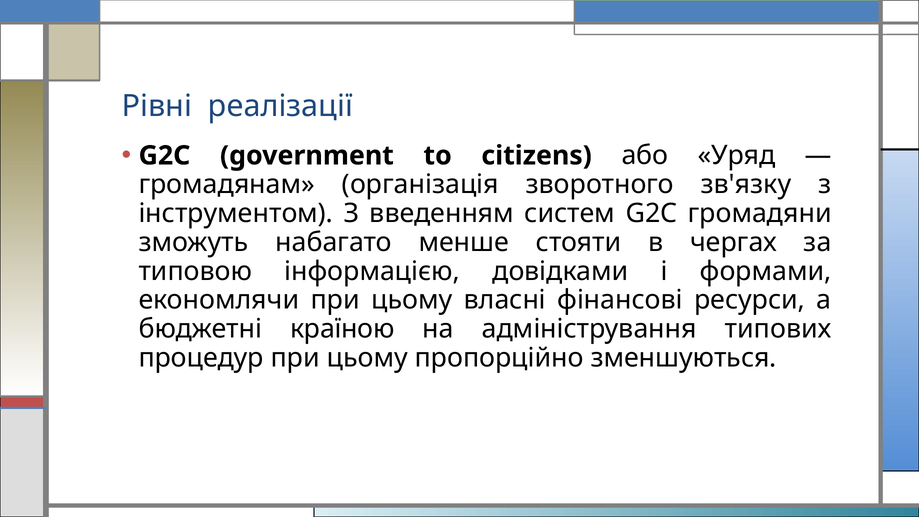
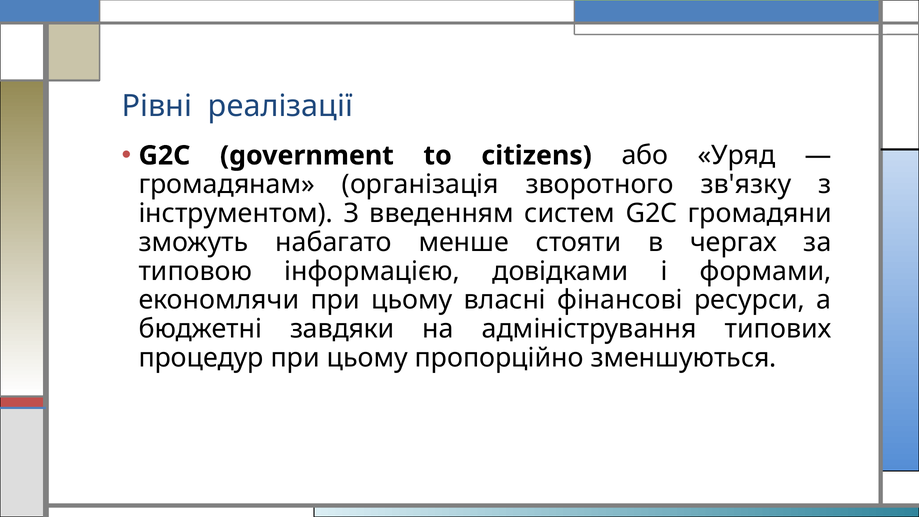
країною: країною -> завдяки
